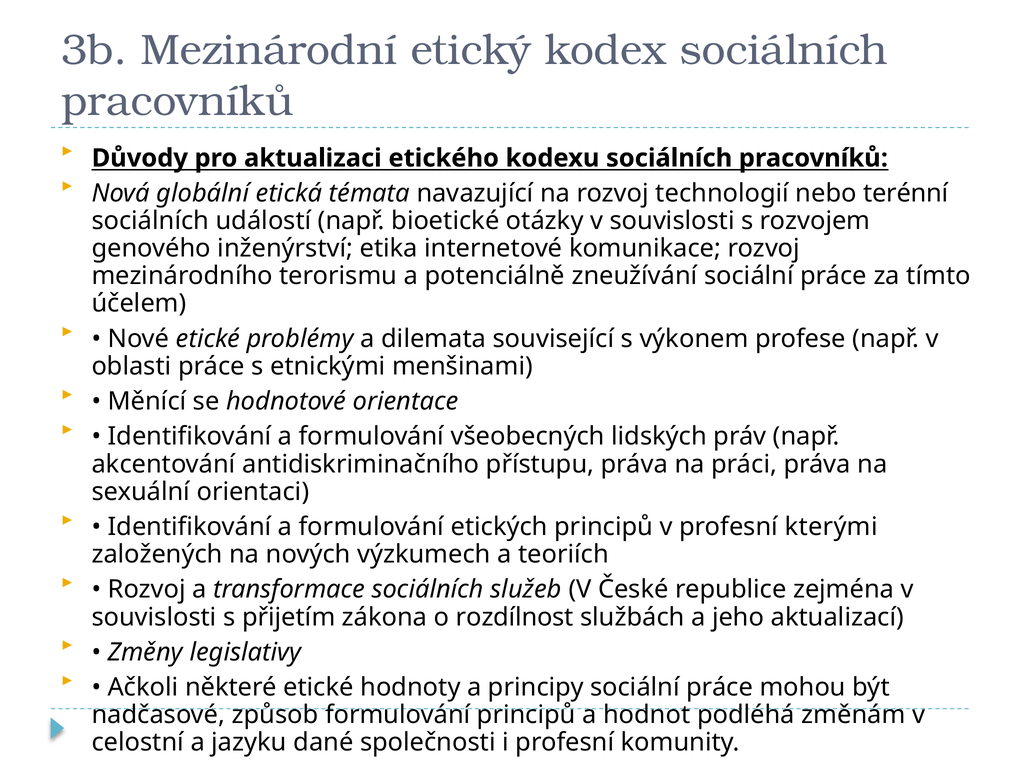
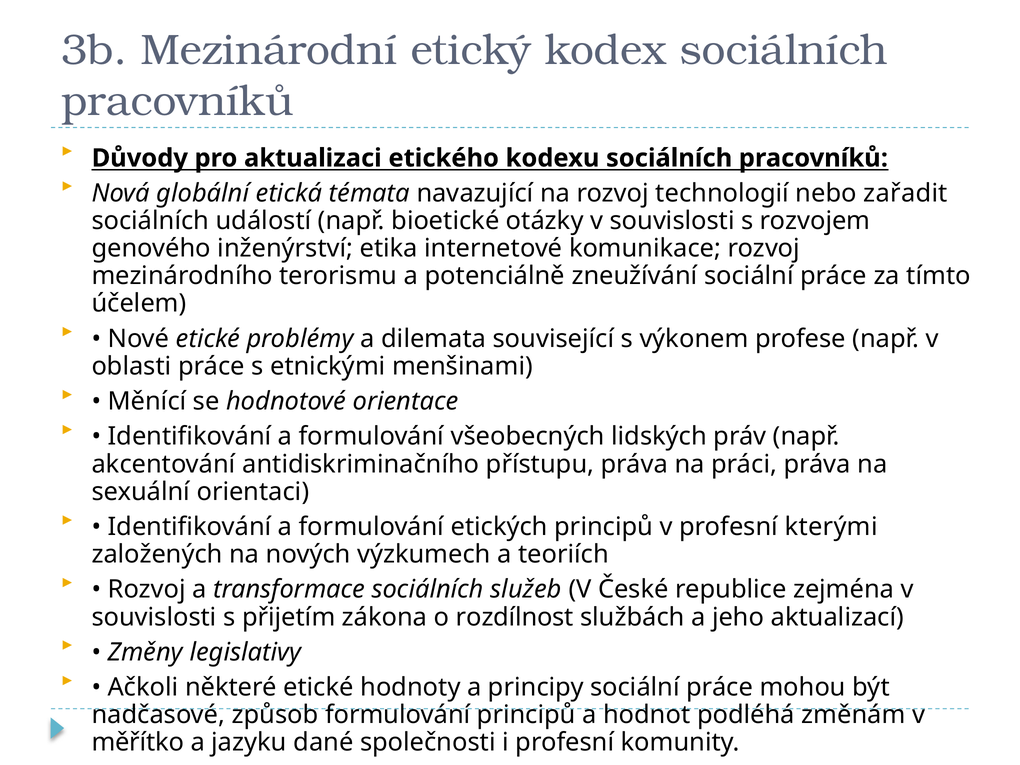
terénní: terénní -> zařadit
celostní: celostní -> měřítko
